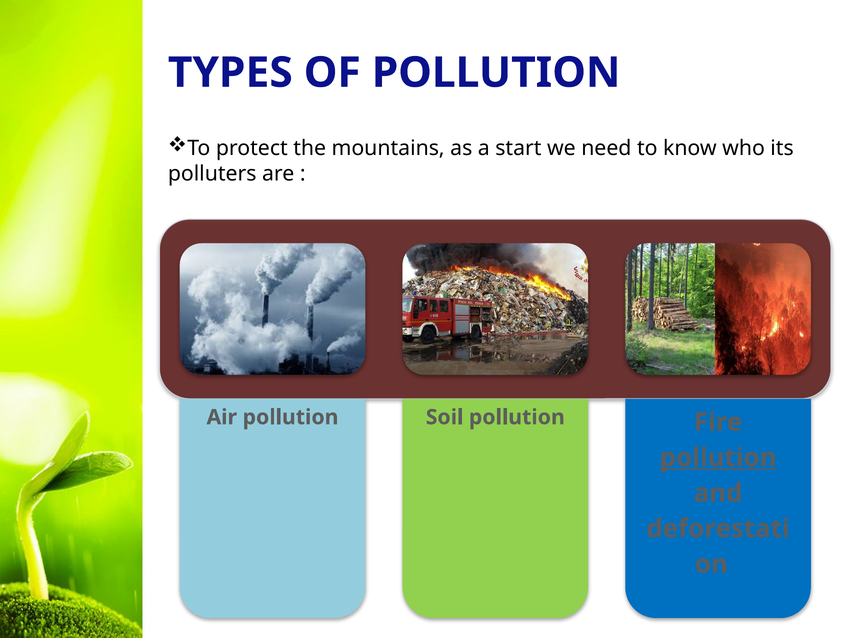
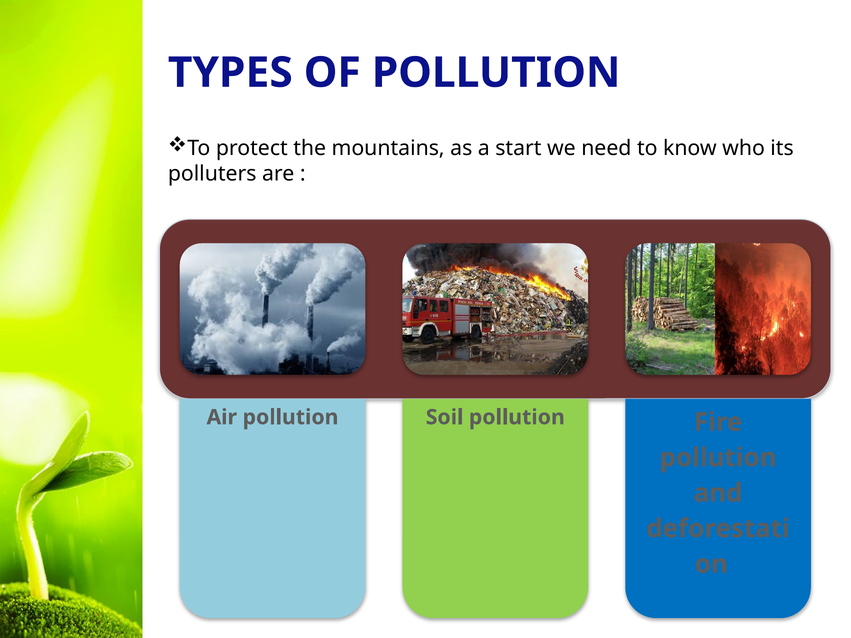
pollution at (718, 458) underline: present -> none
